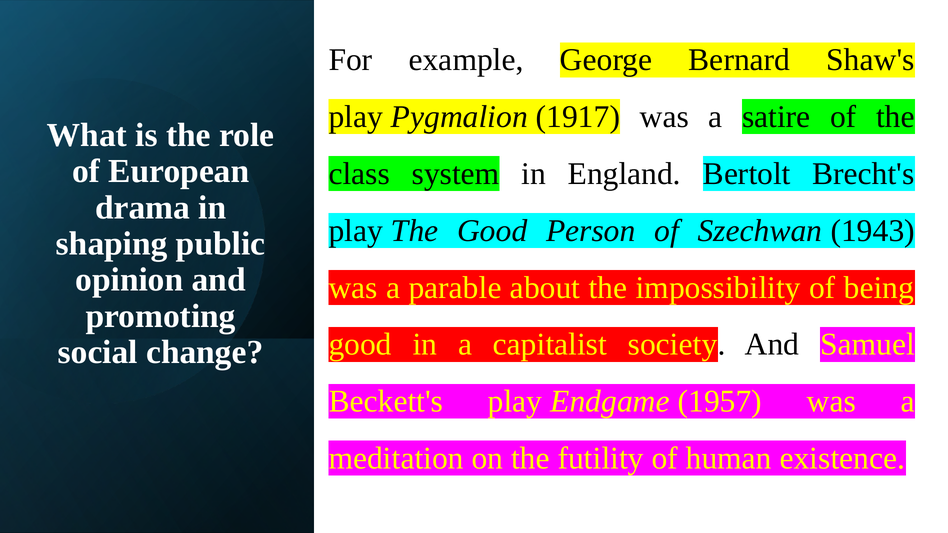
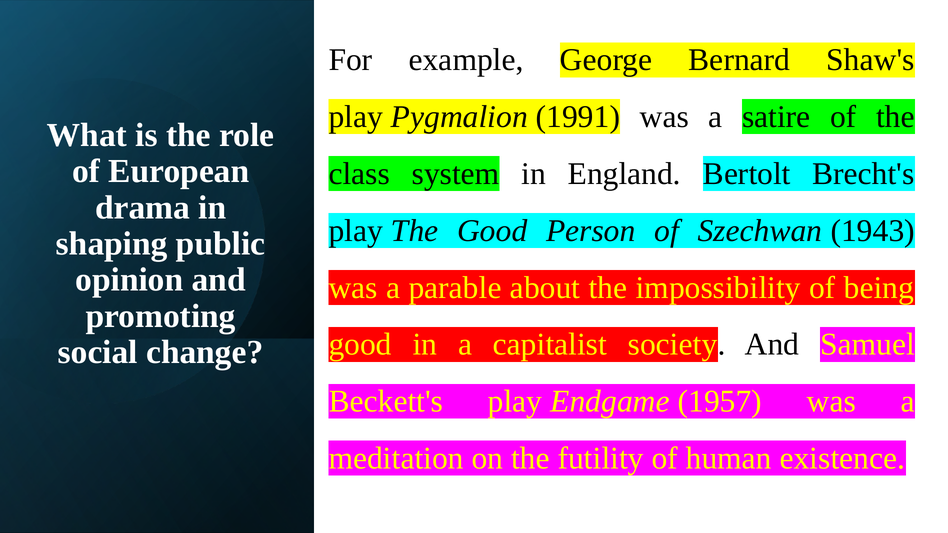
1917: 1917 -> 1991
